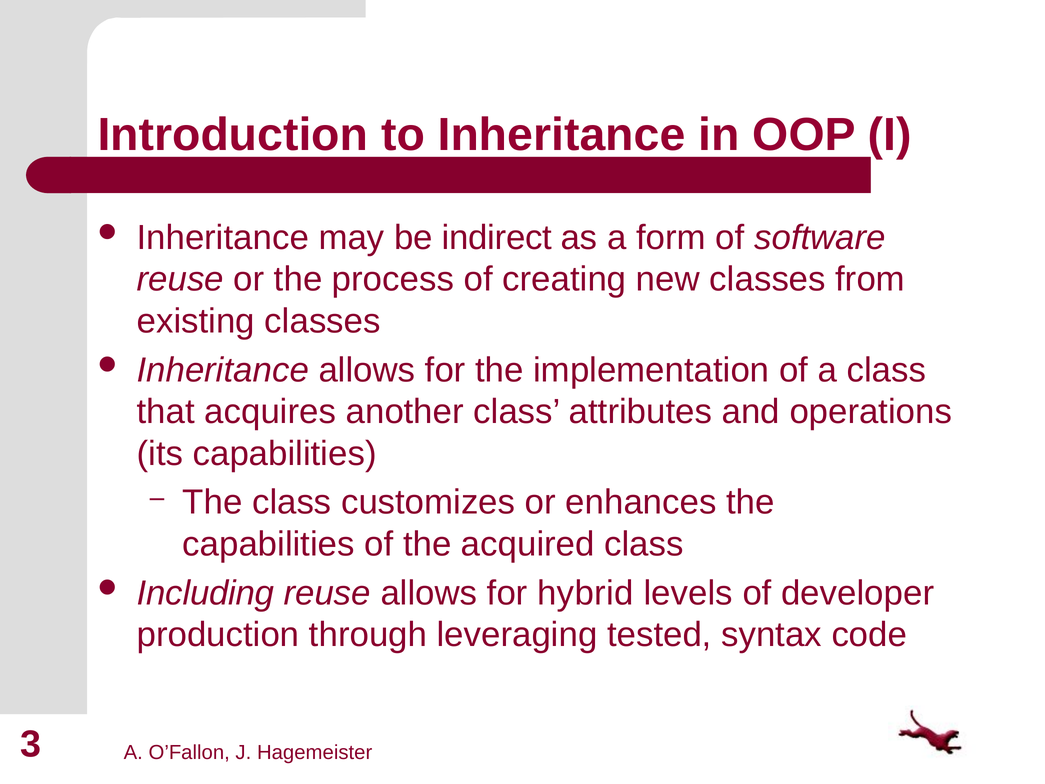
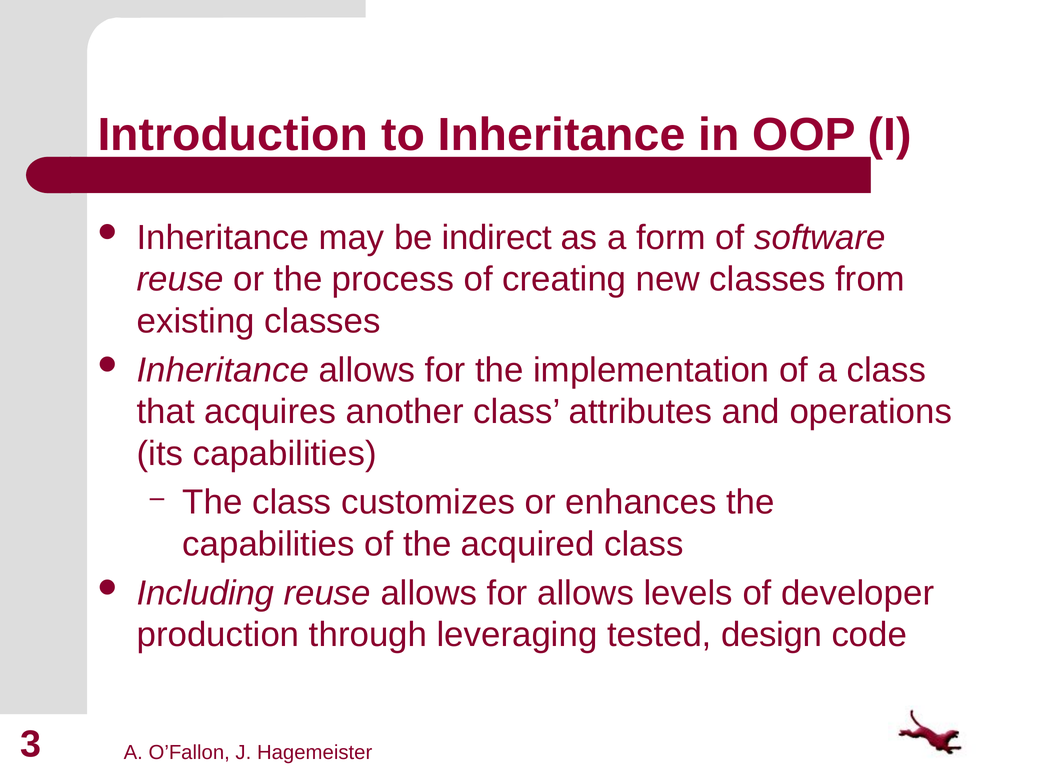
for hybrid: hybrid -> allows
syntax: syntax -> design
